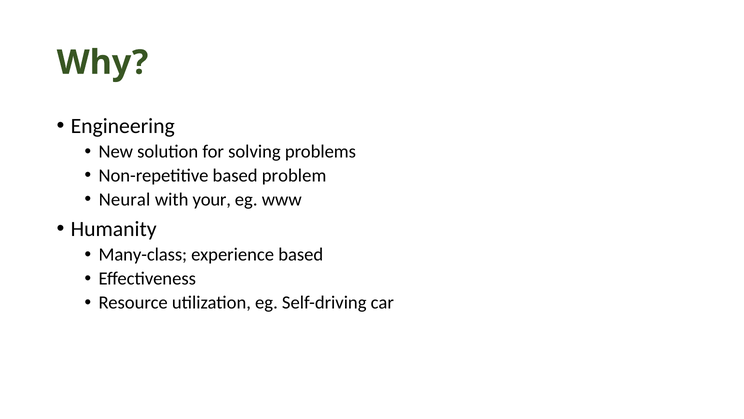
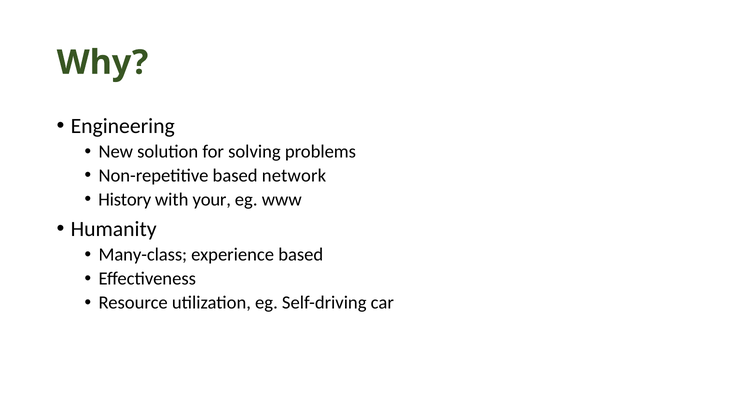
problem: problem -> network
Neural: Neural -> History
